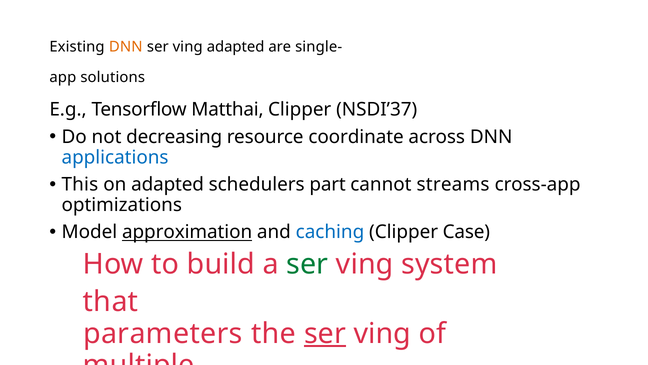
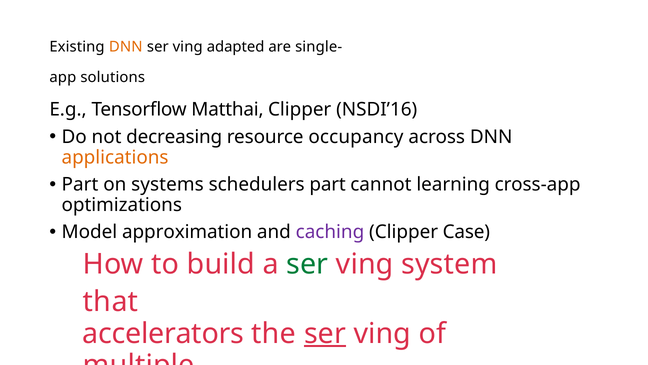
NSDI’37: NSDI’37 -> NSDI’16
coordinate: coordinate -> occupancy
applications at (115, 157) colour: blue -> orange
This at (80, 184): This -> Part
on adapted: adapted -> systems
streams: streams -> learning
approximation underline: present -> none
caching colour: blue -> purple
parameters: parameters -> accelerators
